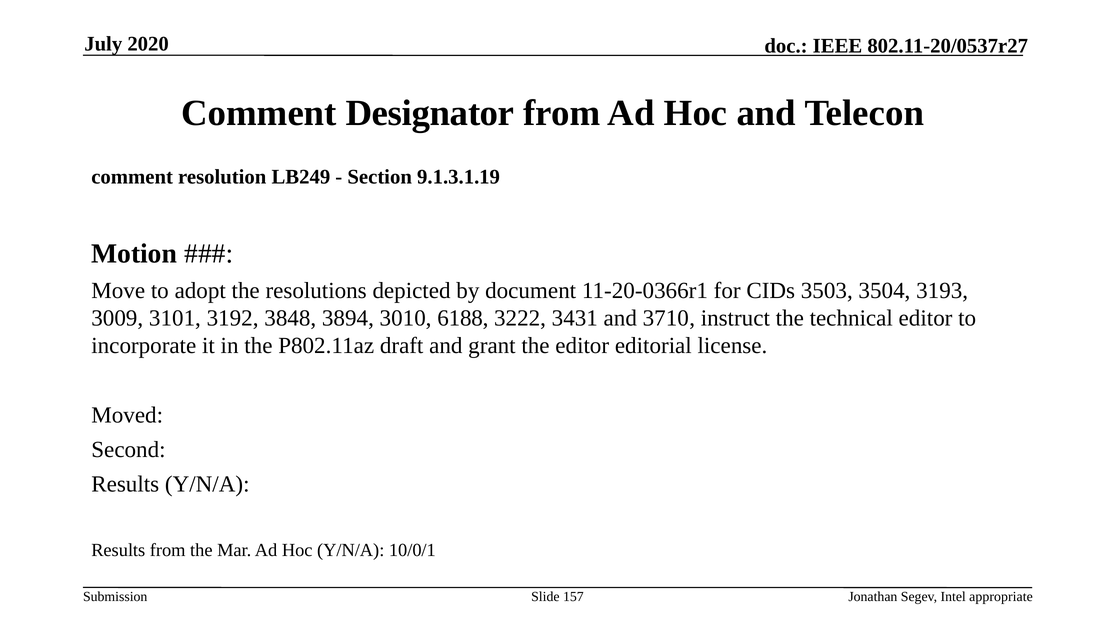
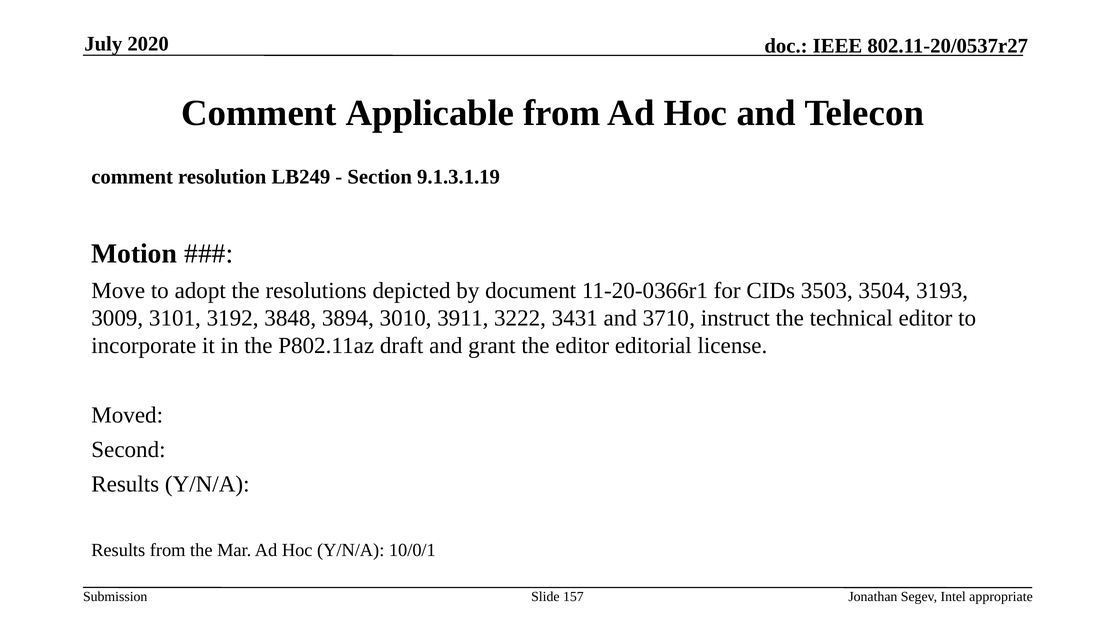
Designator: Designator -> Applicable
6188: 6188 -> 3911
